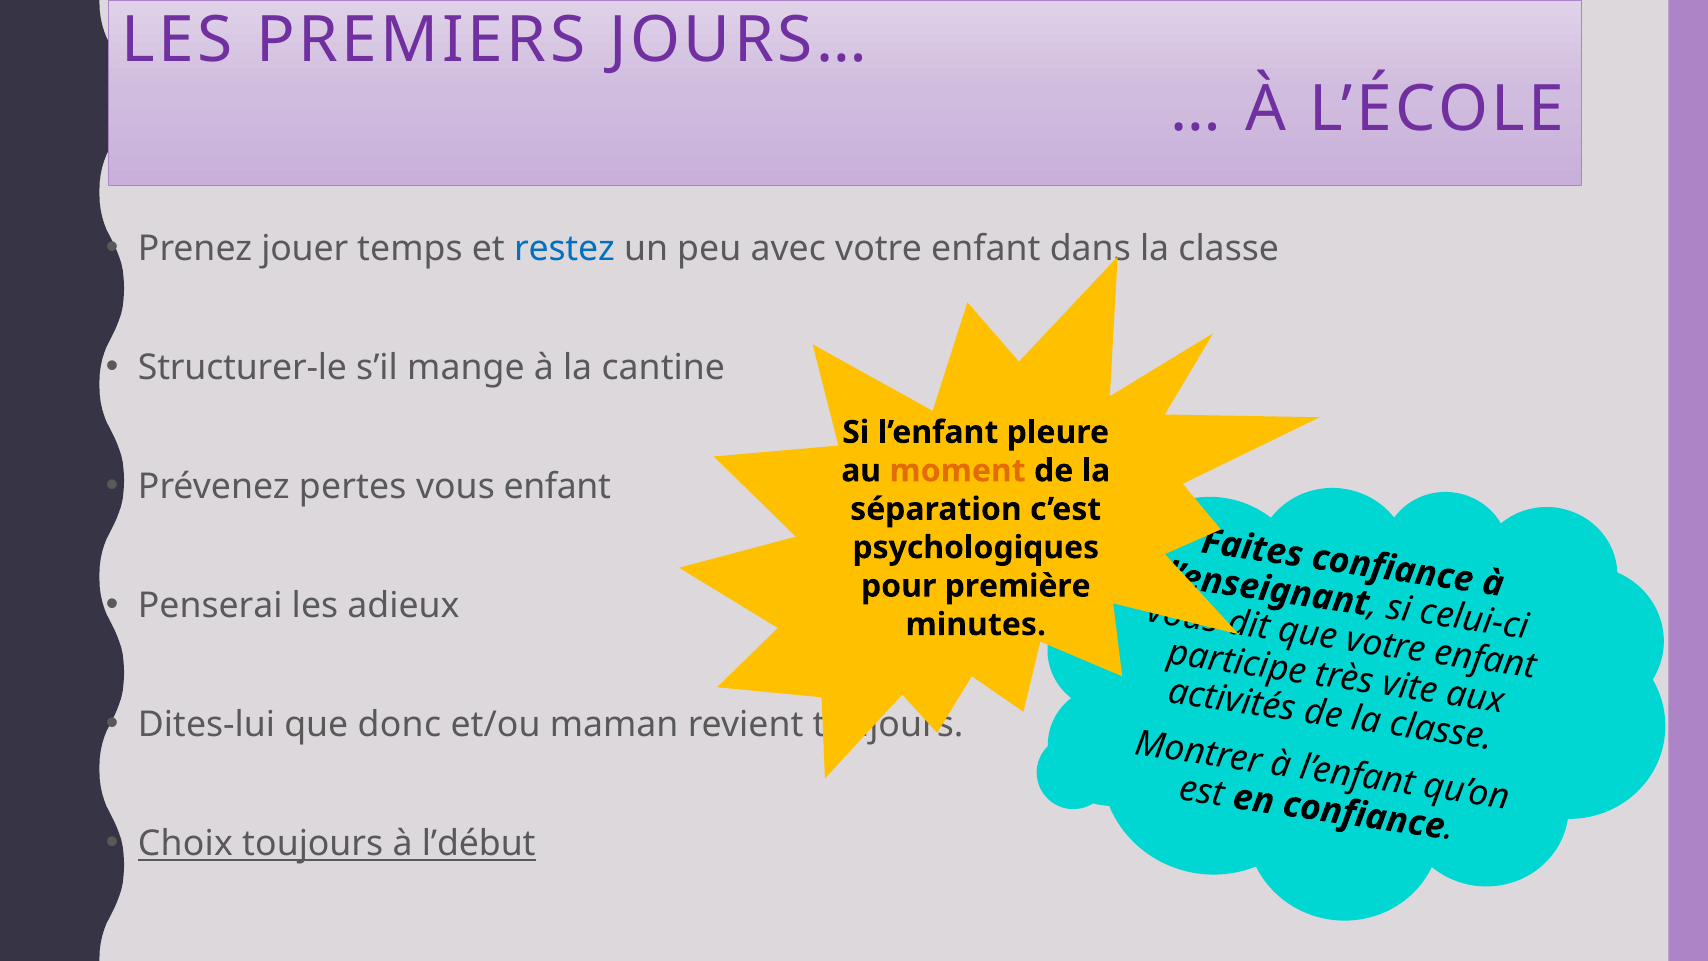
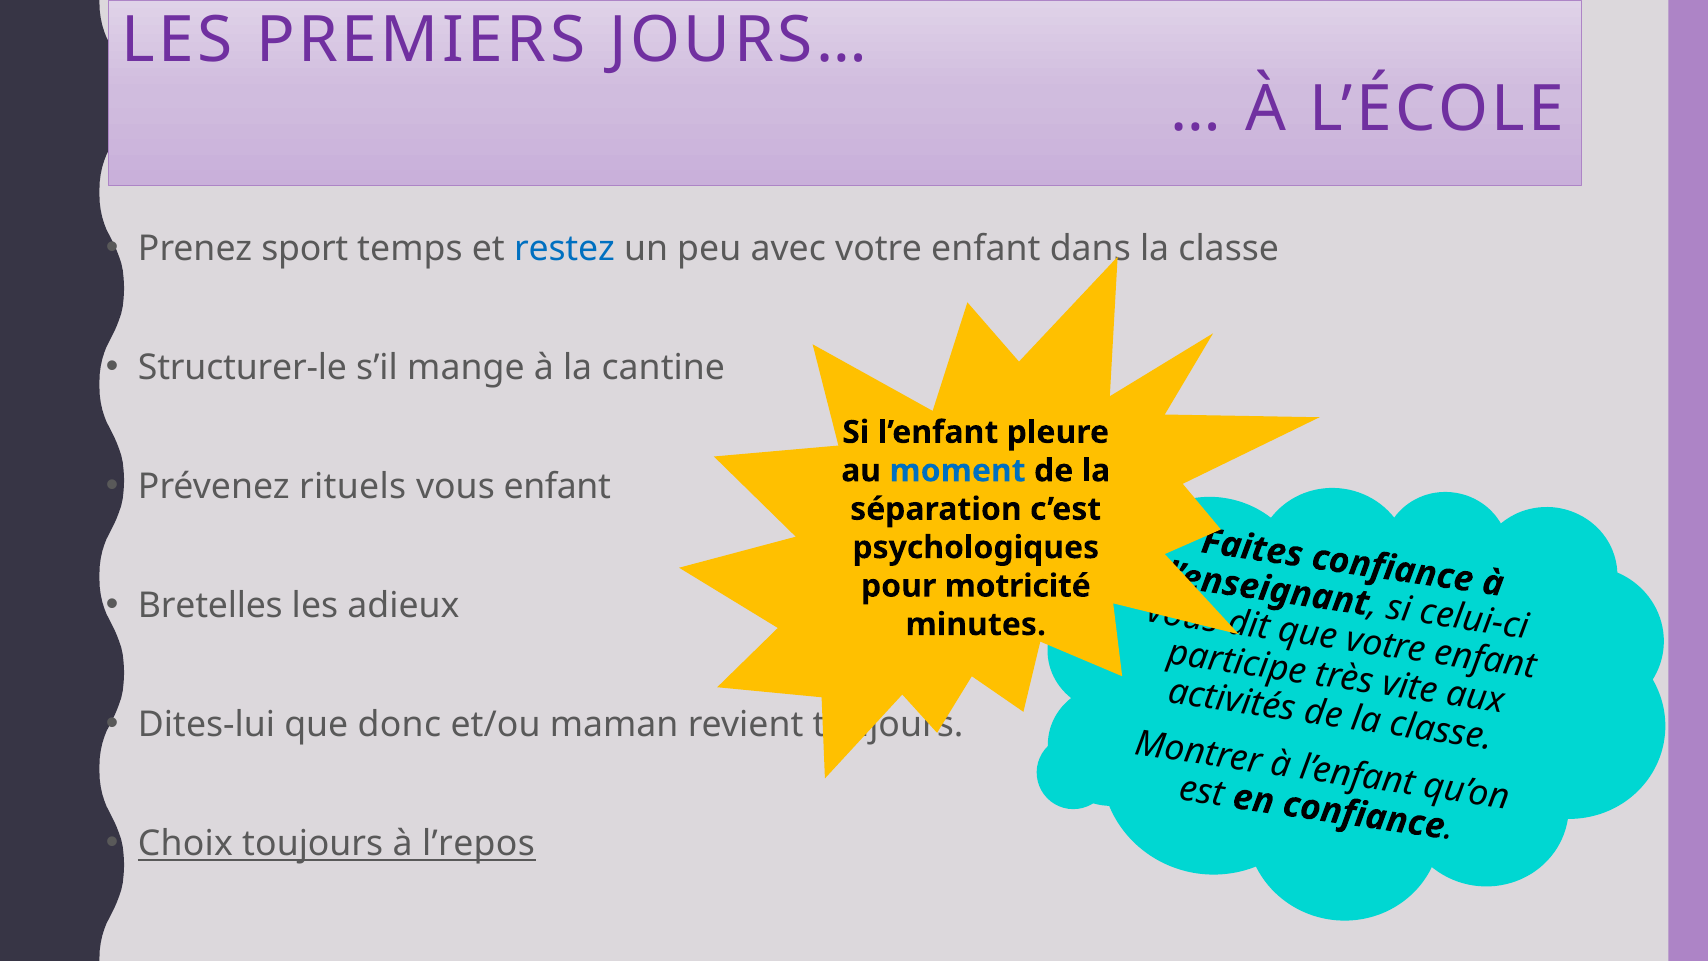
jouer: jouer -> sport
moment colour: orange -> blue
pertes: pertes -> rituels
première: première -> motricité
Penserai: Penserai -> Bretelles
l’début: l’début -> l’repos
